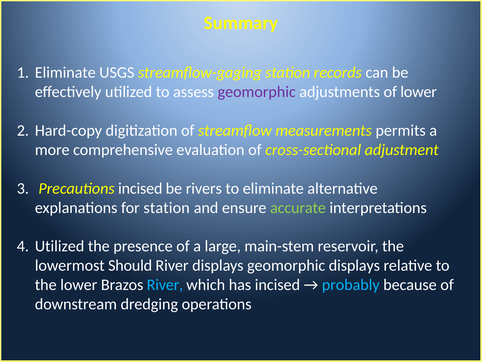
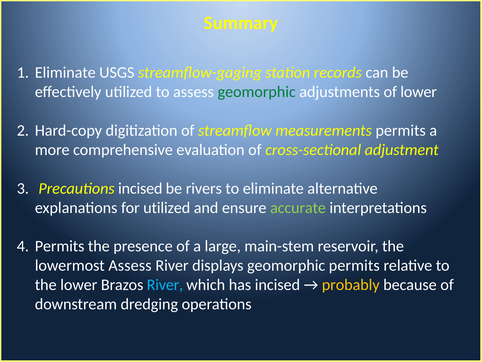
geomorphic at (257, 92) colour: purple -> green
for station: station -> utilized
Utilized at (60, 246): Utilized -> Permits
lowermost Should: Should -> Assess
geomorphic displays: displays -> permits
probably colour: light blue -> yellow
